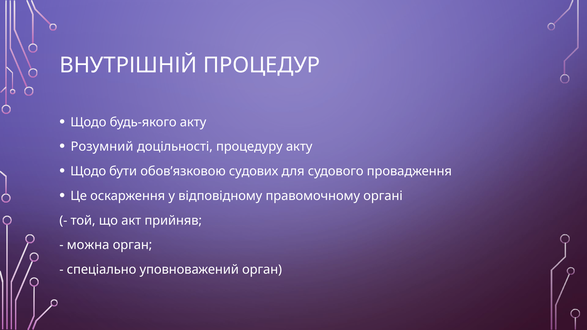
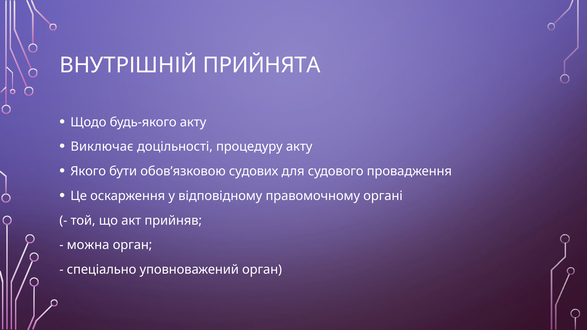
ПРОЦЕДУР: ПРОЦЕДУР -> ПРИЙНЯТА
Розумний: Розумний -> Виключає
Щодо at (88, 171): Щодо -> Якого
